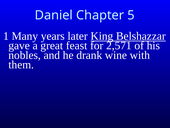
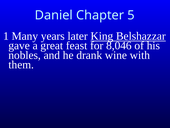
2,571: 2,571 -> 8,046
